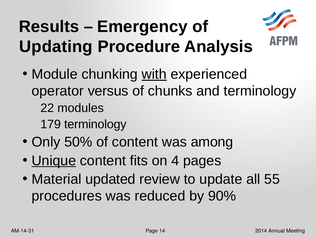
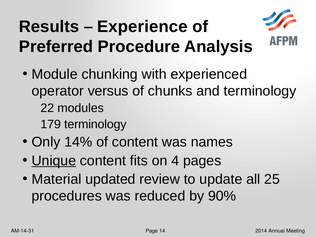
Emergency: Emergency -> Experience
Updating: Updating -> Preferred
with underline: present -> none
50%: 50% -> 14%
among: among -> names
55: 55 -> 25
